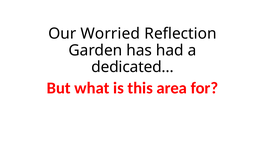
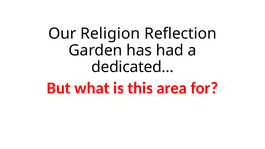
Worried: Worried -> Religion
